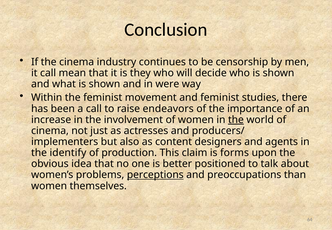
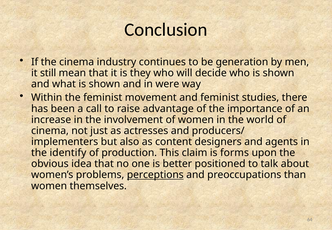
censorship: censorship -> generation
it call: call -> still
endeavors: endeavors -> advantage
the at (236, 120) underline: present -> none
